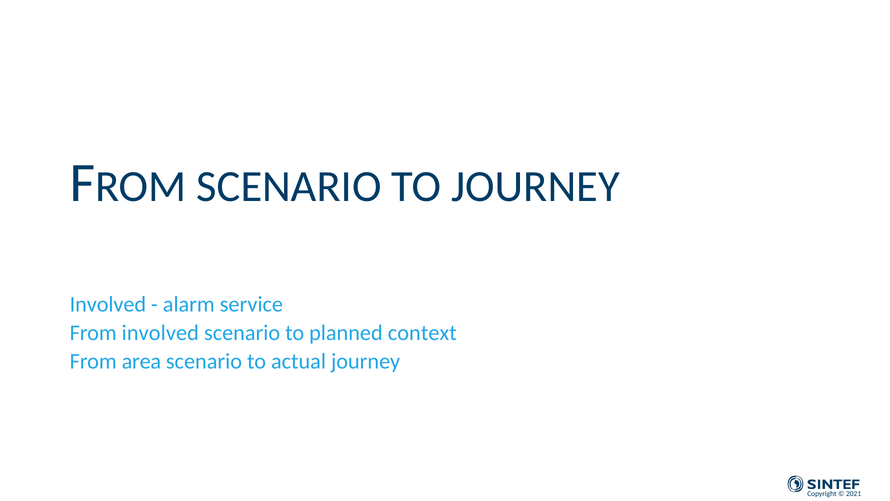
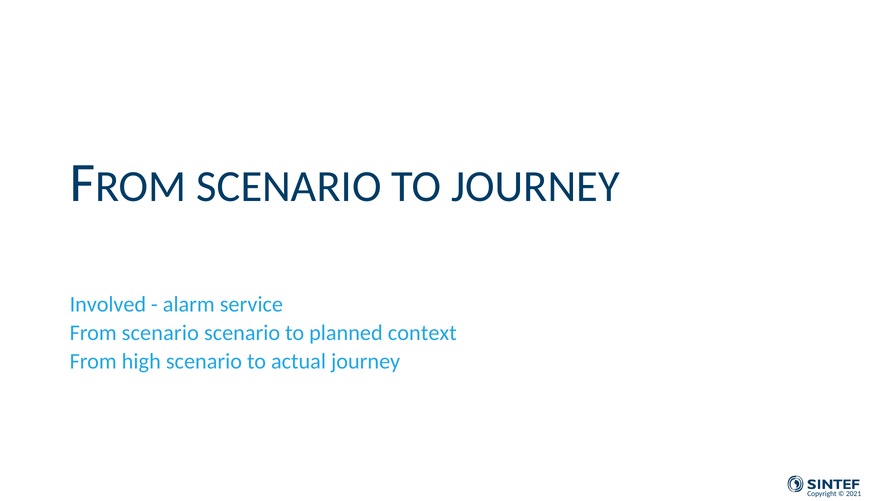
From involved: involved -> scenario
area: area -> high
